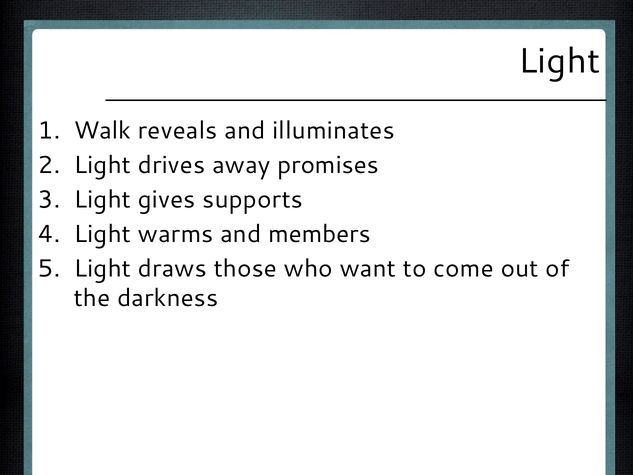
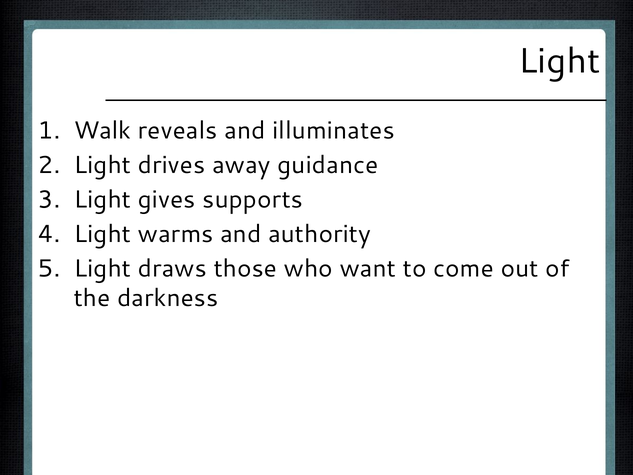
promises: promises -> guidance
members: members -> authority
